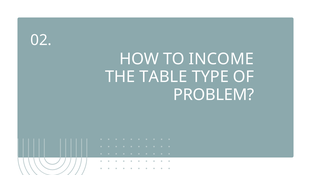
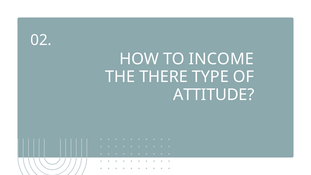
TABLE: TABLE -> THERE
PROBLEM: PROBLEM -> ATTITUDE
